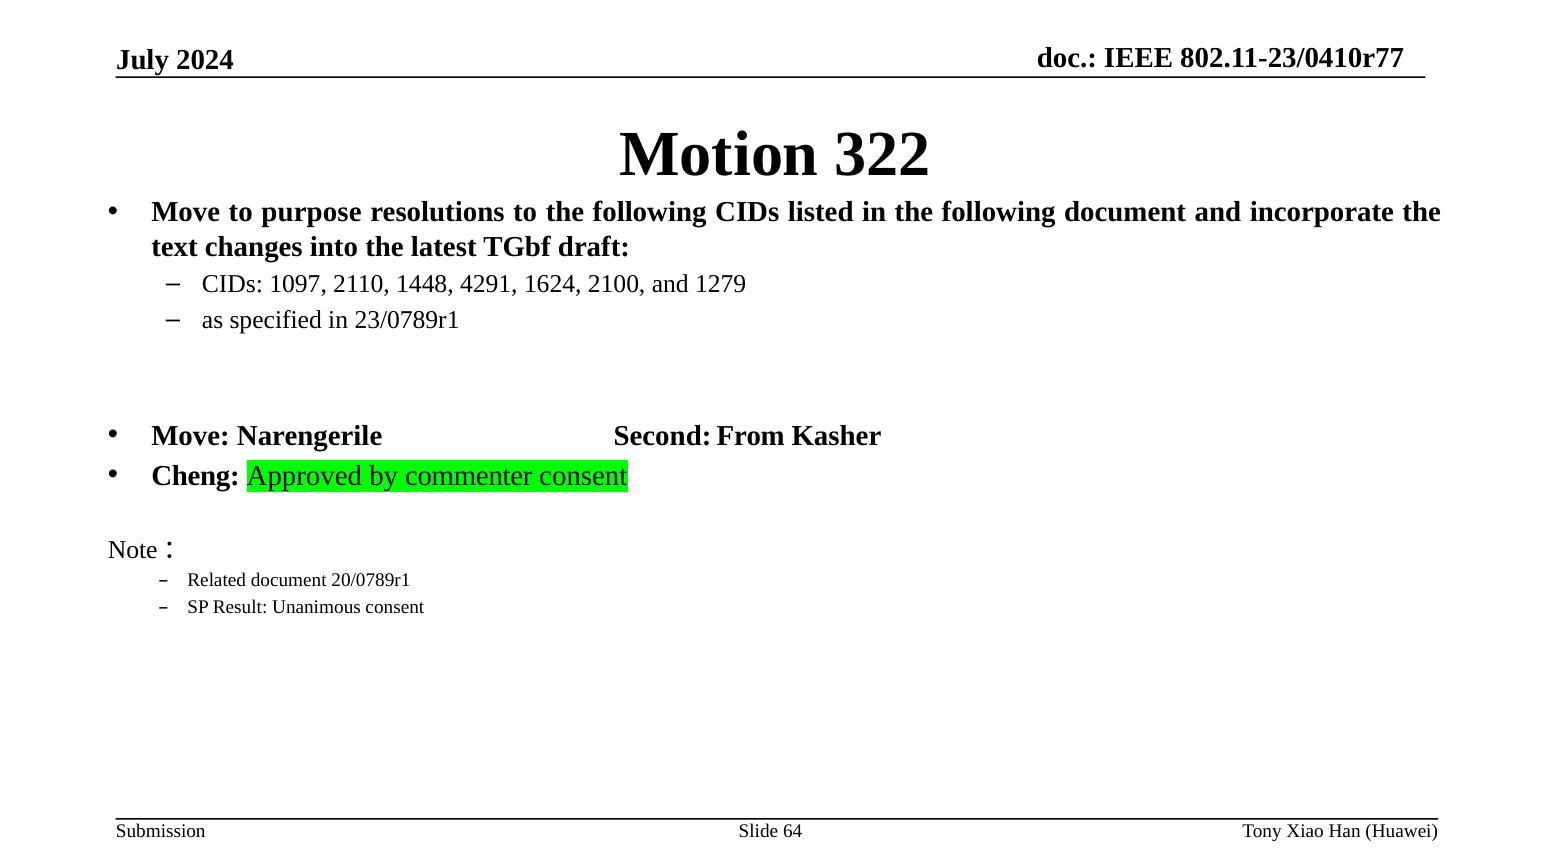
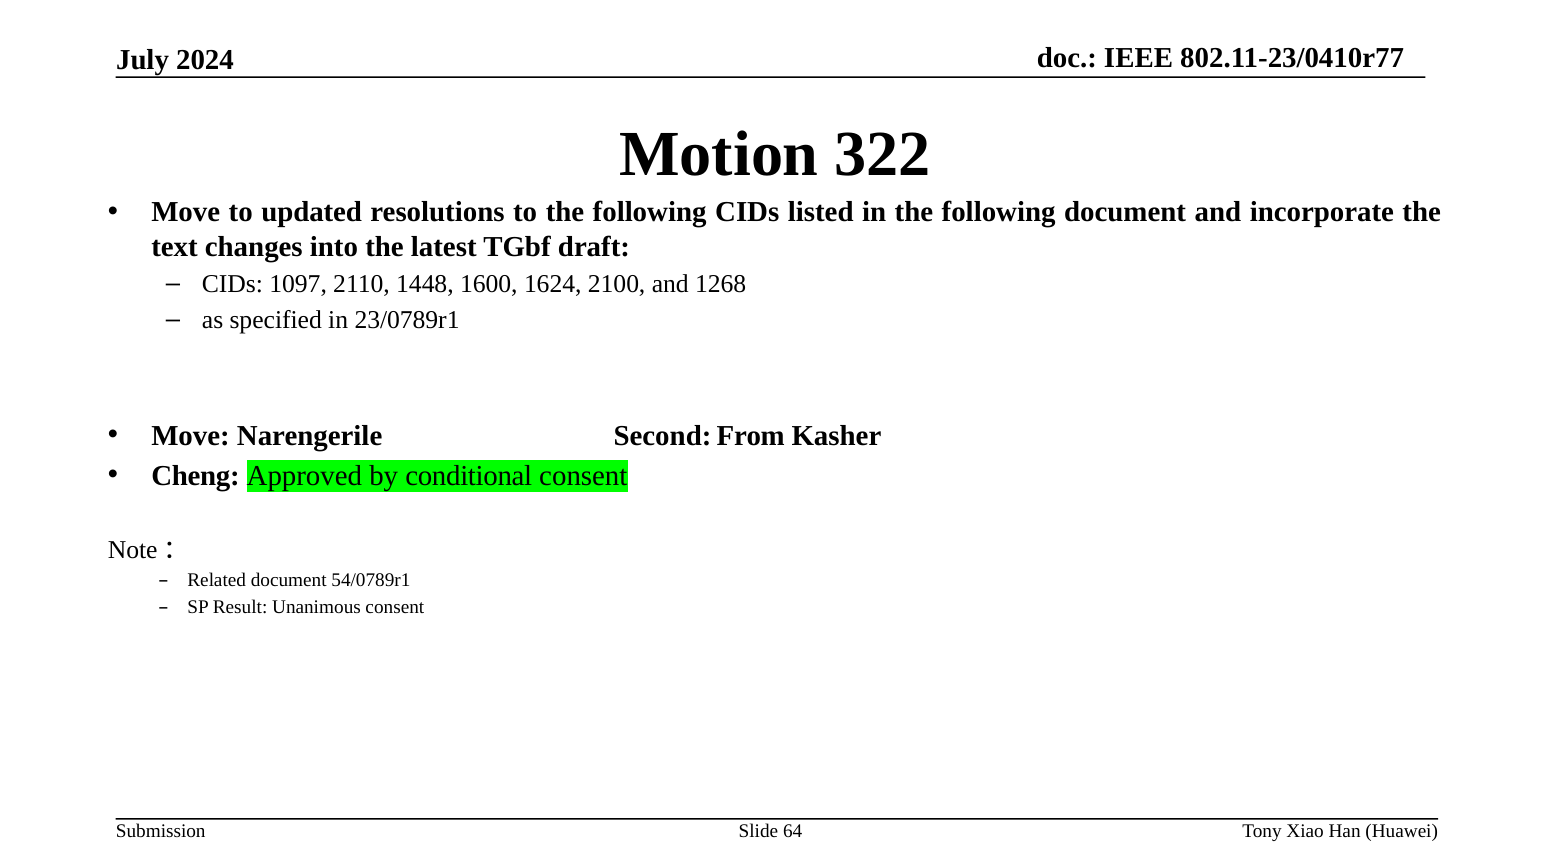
purpose: purpose -> updated
4291: 4291 -> 1600
1279: 1279 -> 1268
commenter: commenter -> conditional
20/0789r1: 20/0789r1 -> 54/0789r1
